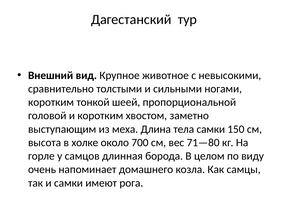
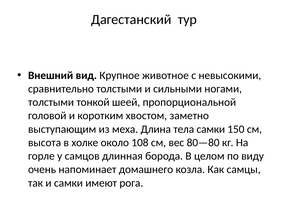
коротким at (51, 102): коротким -> толстыми
700: 700 -> 108
71—80: 71—80 -> 80—80
